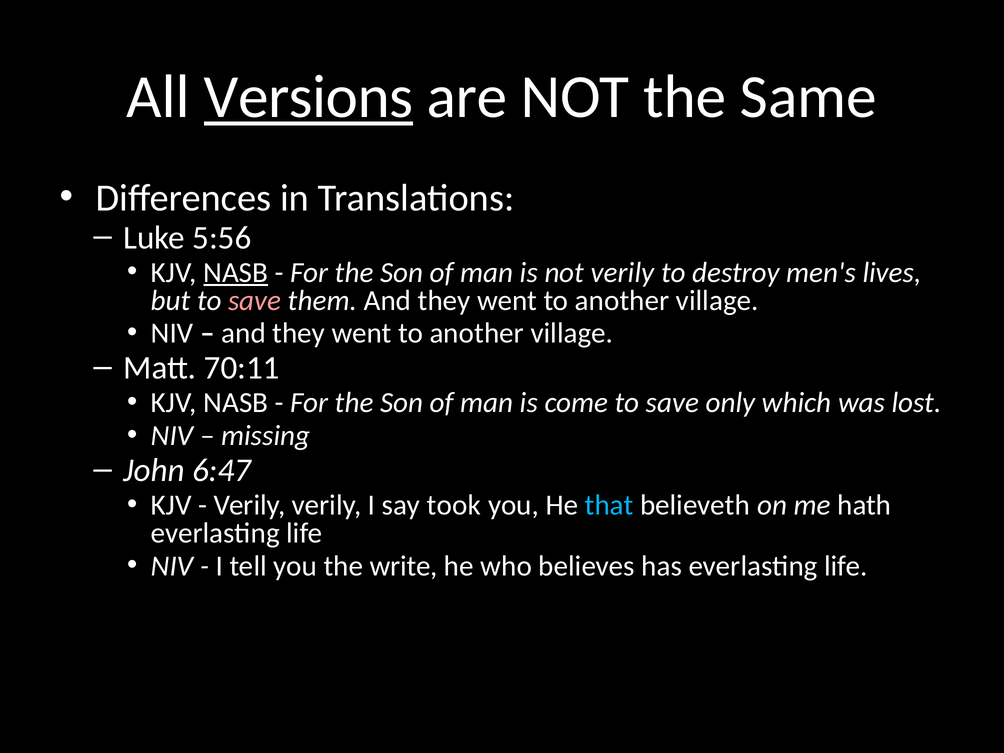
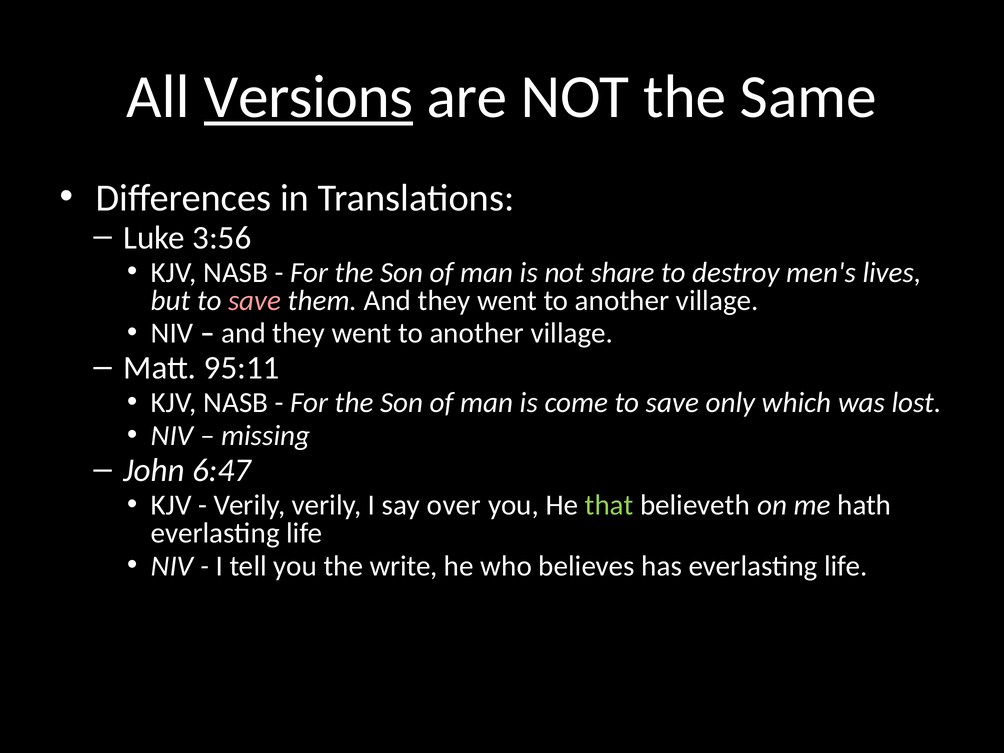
5:56: 5:56 -> 3:56
NASB at (236, 273) underline: present -> none
not verily: verily -> share
70:11: 70:11 -> 95:11
took: took -> over
that colour: light blue -> light green
